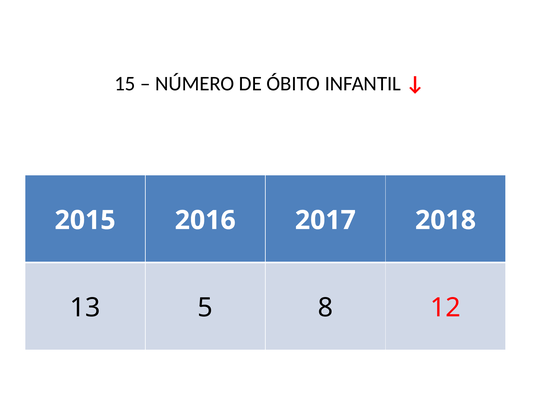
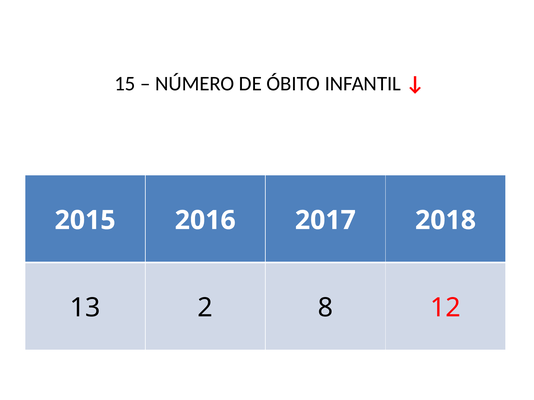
5: 5 -> 2
